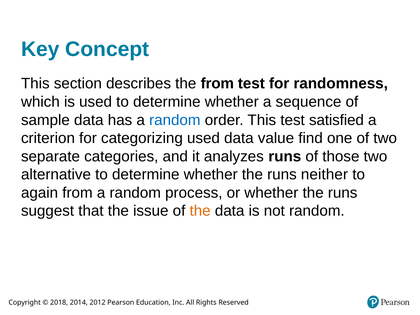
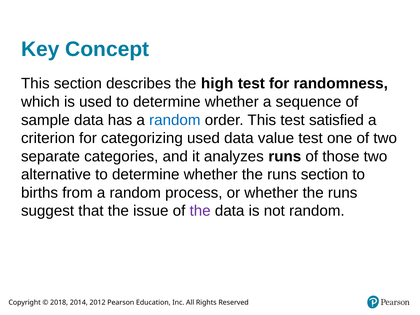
the from: from -> high
value find: find -> test
runs neither: neither -> section
again: again -> births
the at (200, 211) colour: orange -> purple
